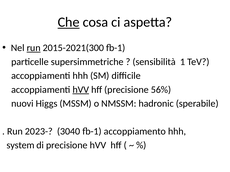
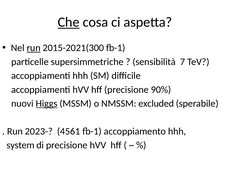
1: 1 -> 7
hVV at (81, 90) underline: present -> none
56%: 56% -> 90%
Higgs underline: none -> present
hadronic: hadronic -> excluded
3040: 3040 -> 4561
